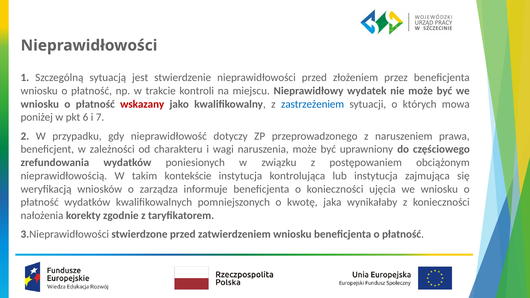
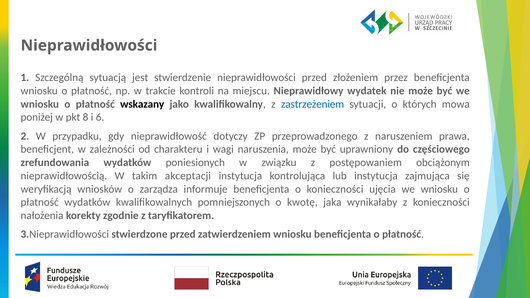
wskazany colour: red -> black
6: 6 -> 8
7: 7 -> 6
kontekście: kontekście -> akceptacji
